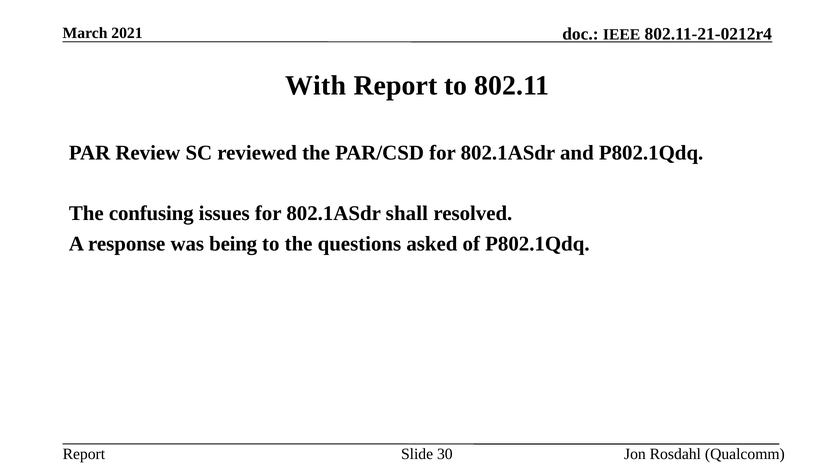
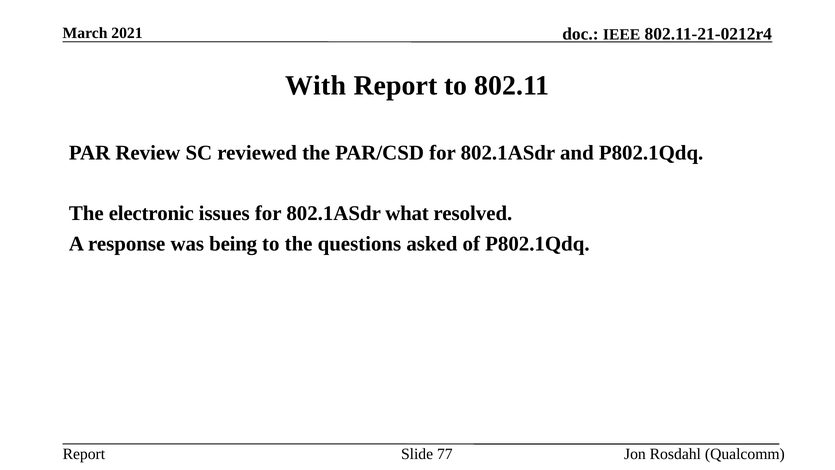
confusing: confusing -> electronic
shall: shall -> what
30: 30 -> 77
